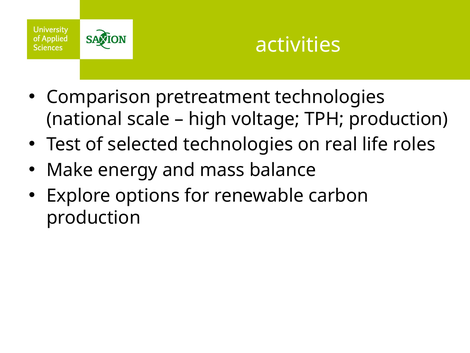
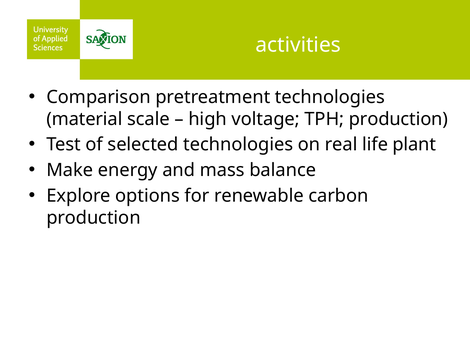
national: national -> material
roles: roles -> plant
